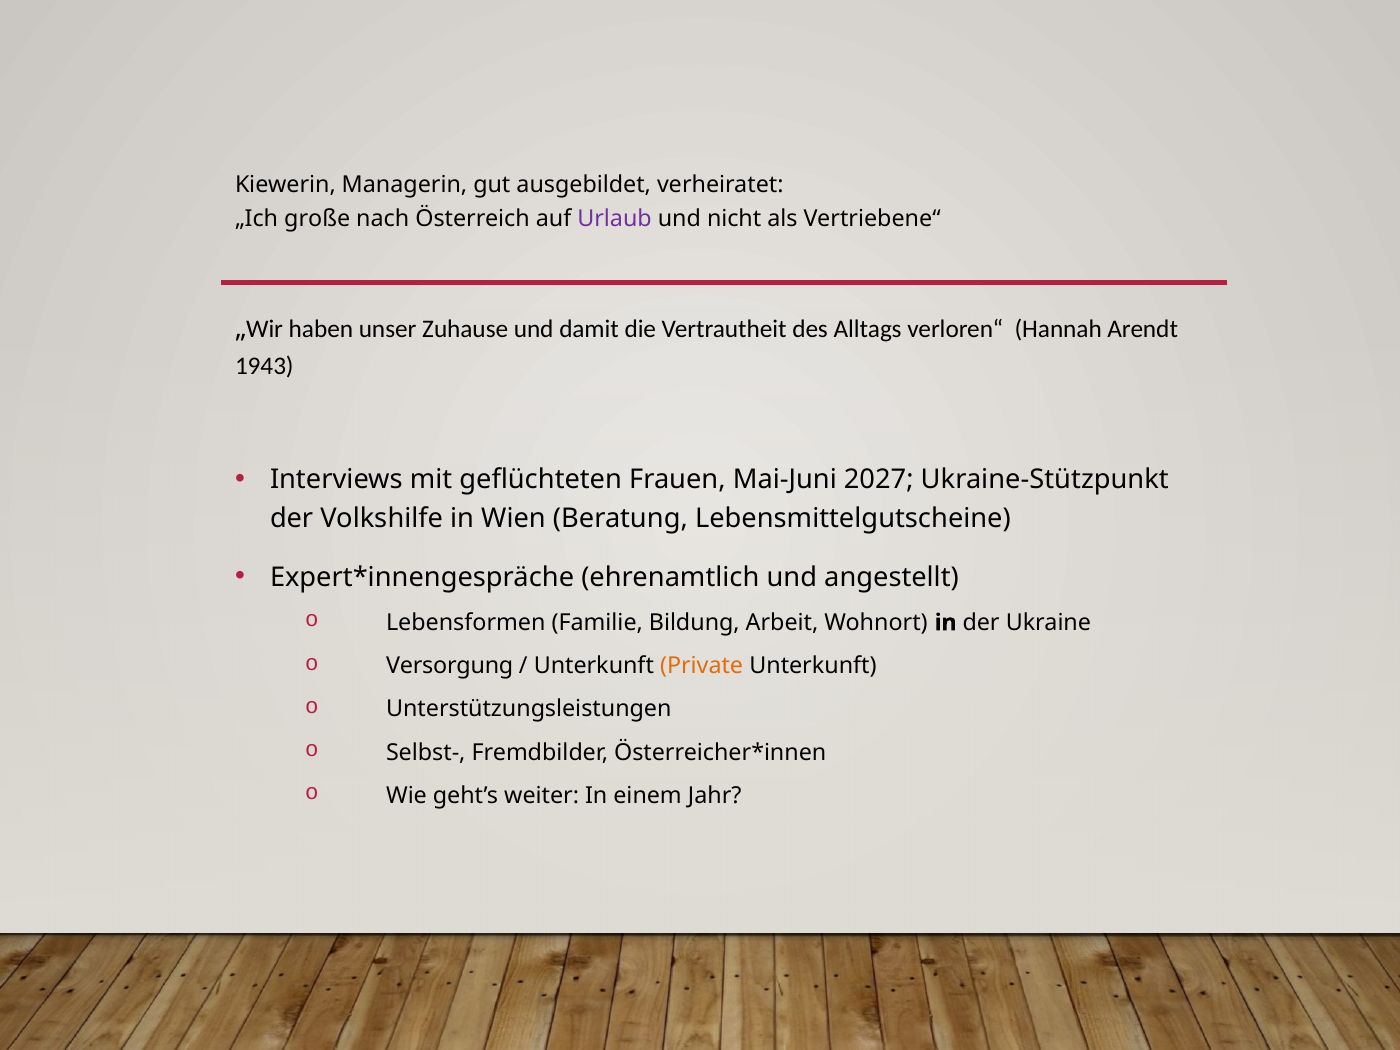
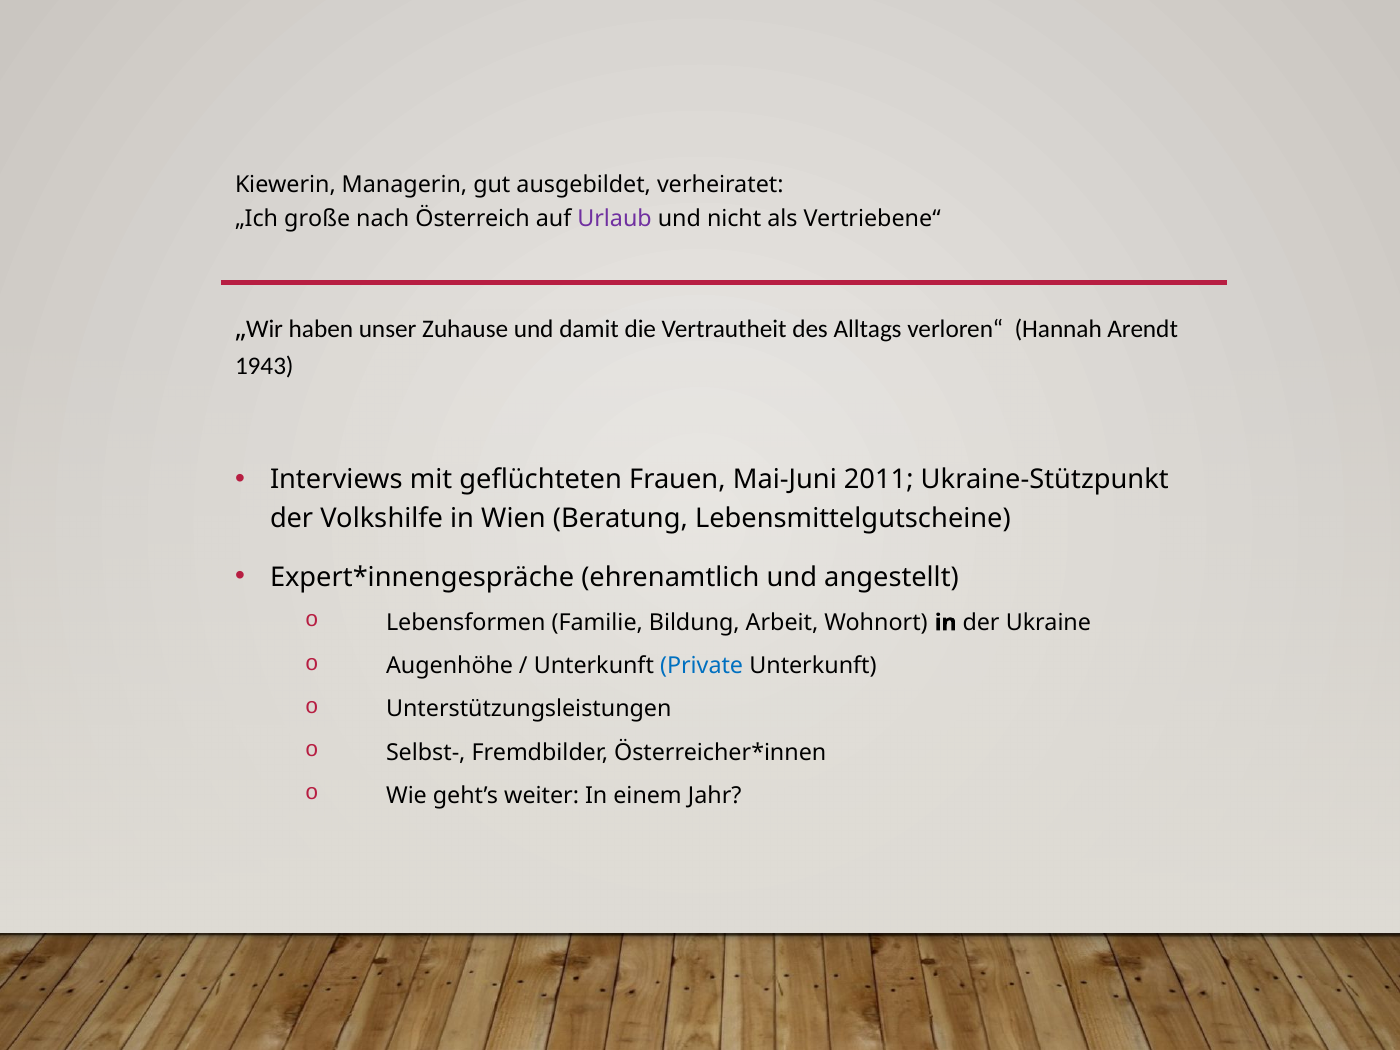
2027: 2027 -> 2011
Versorgung: Versorgung -> Augenhöhe
Private colour: orange -> blue
